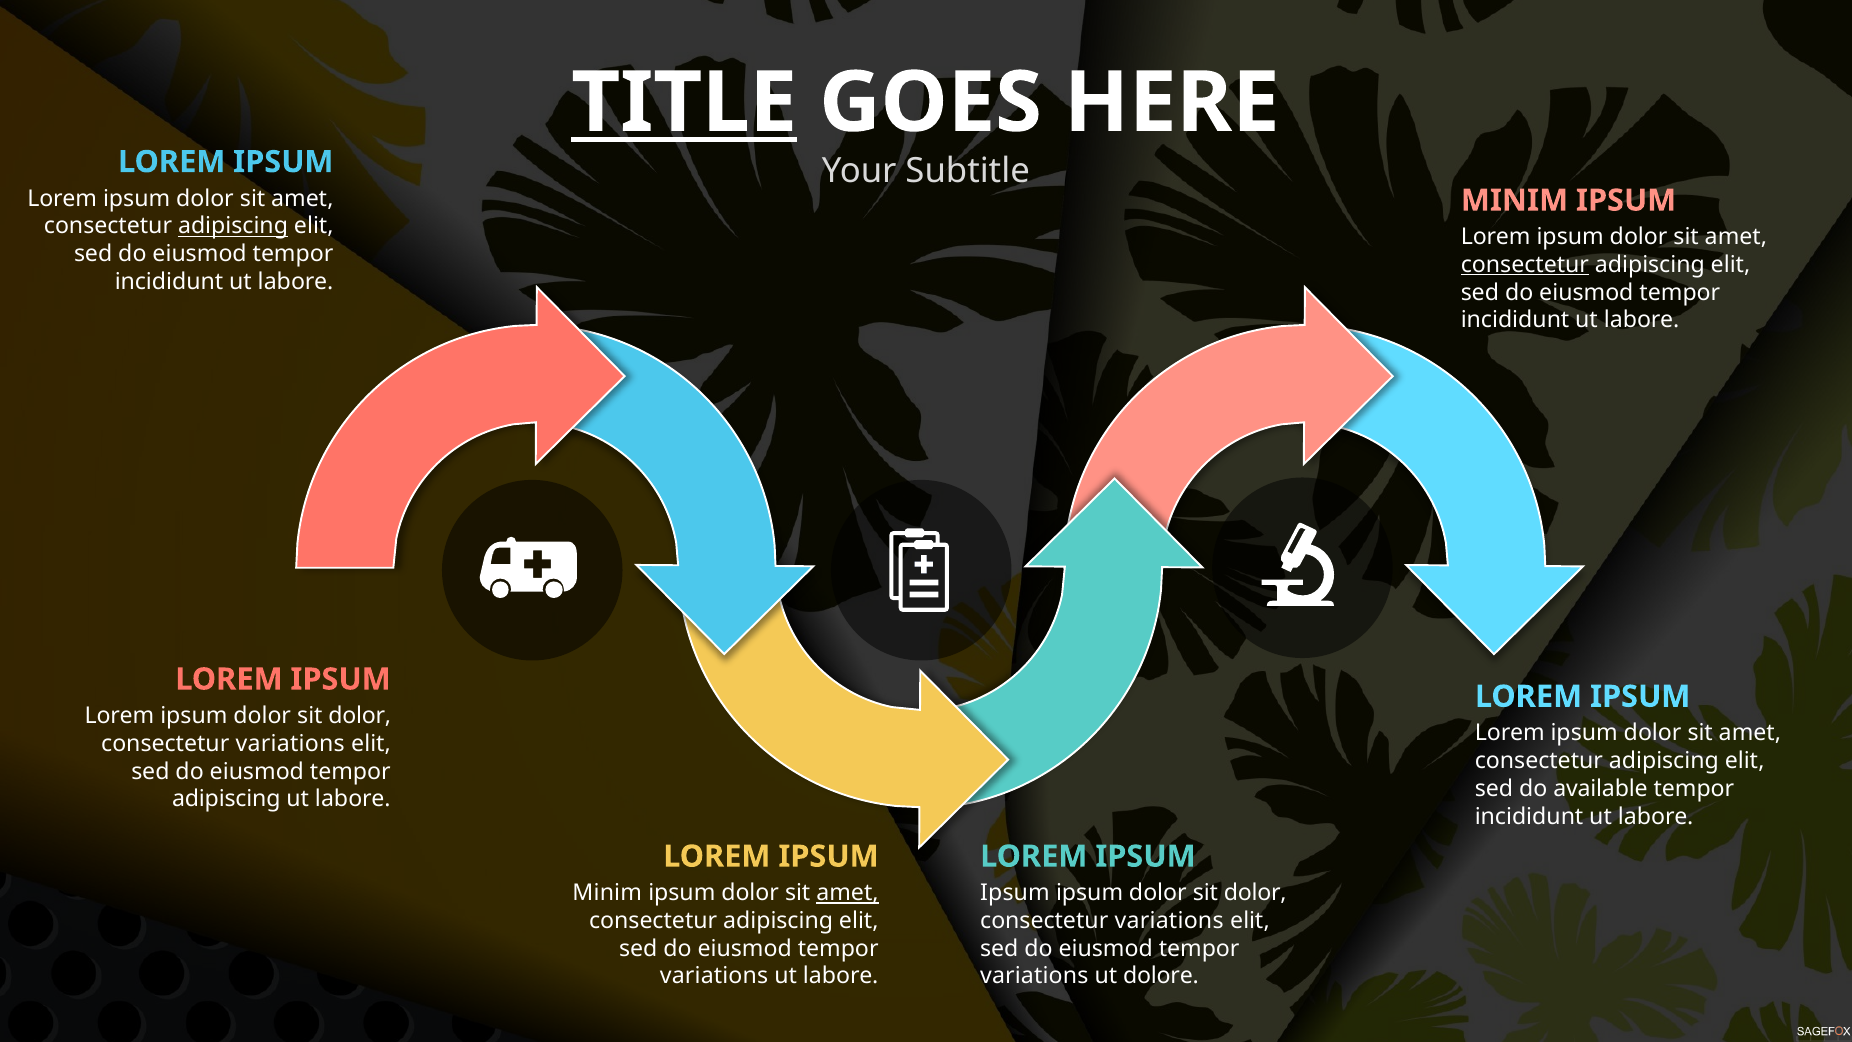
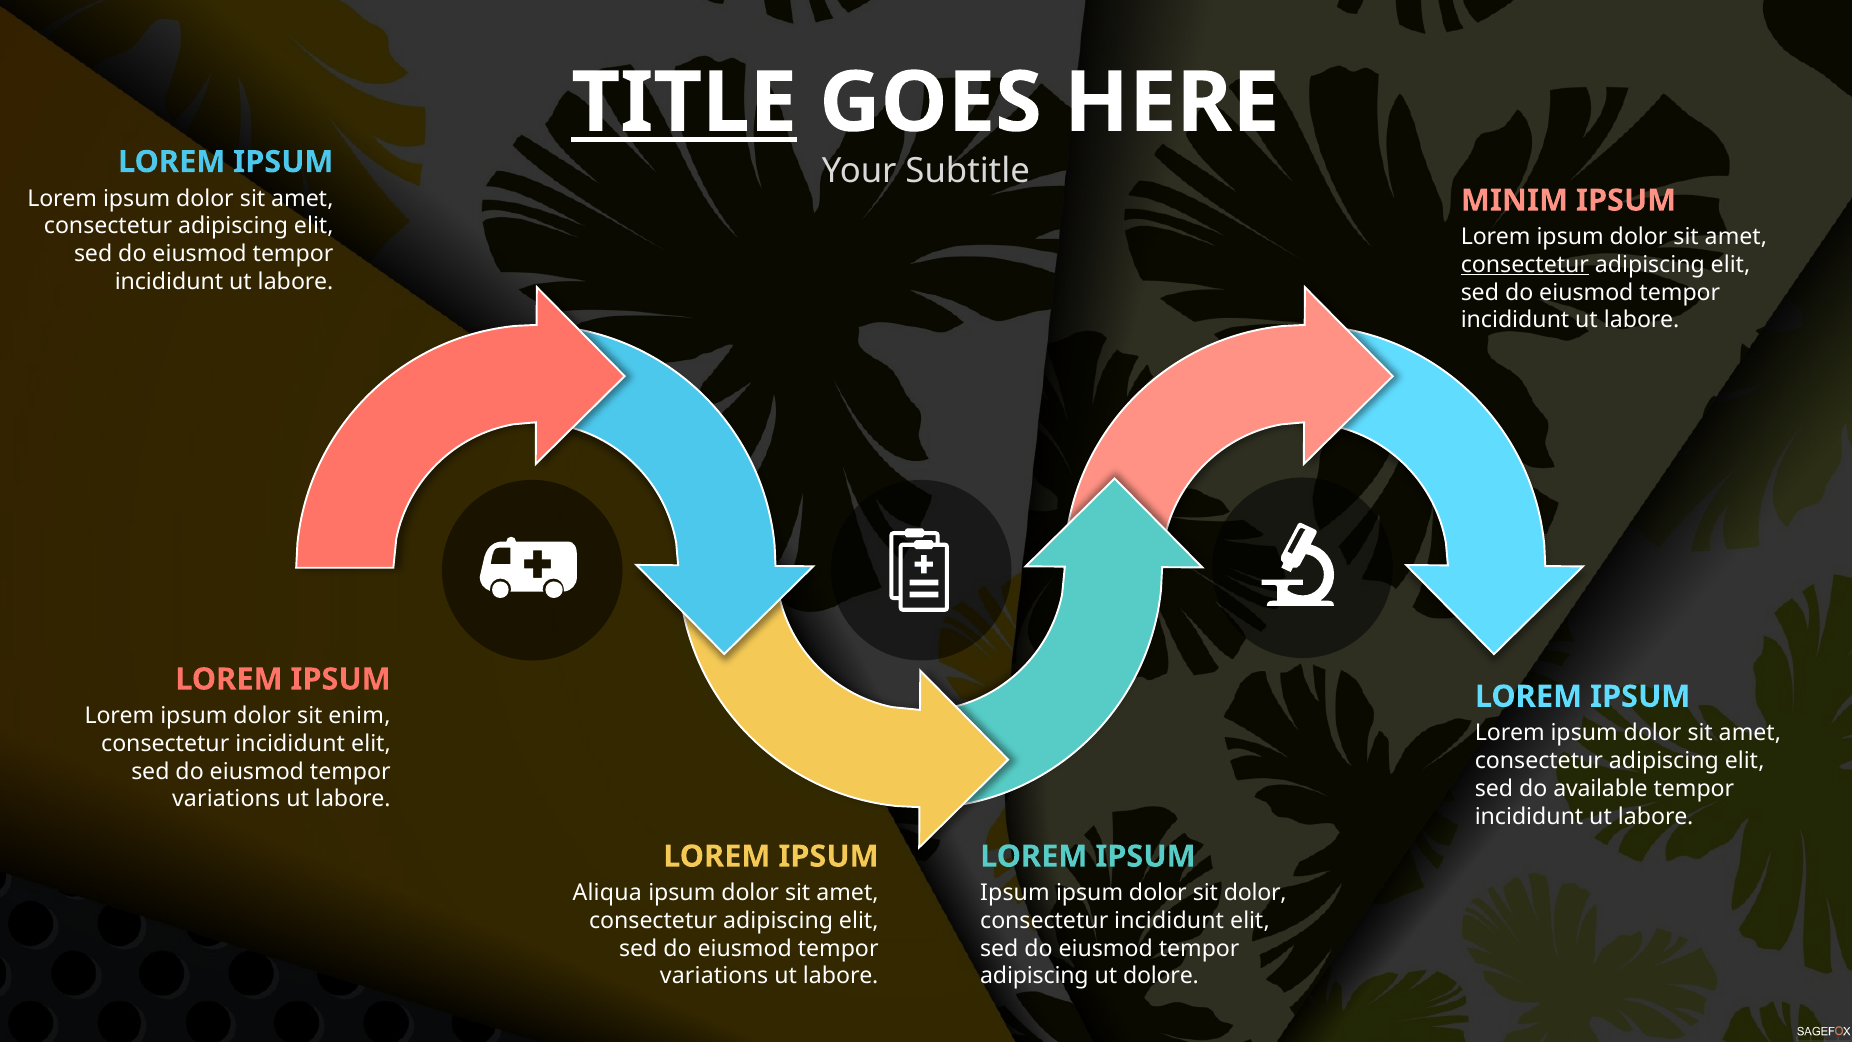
adipiscing at (233, 226) underline: present -> none
dolor at (360, 716): dolor -> enim
variations at (290, 743): variations -> incididunt
adipiscing at (226, 799): adipiscing -> variations
Minim at (607, 893): Minim -> Aliqua
amet at (847, 893) underline: present -> none
variations at (1169, 921): variations -> incididunt
variations at (1034, 976): variations -> adipiscing
